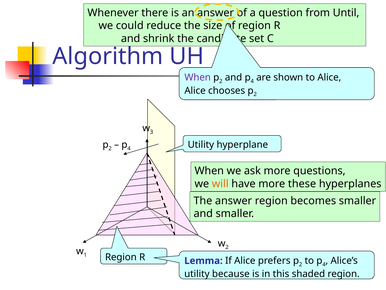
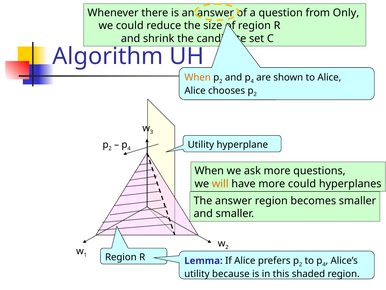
Until: Until -> Only
When at (198, 77) colour: purple -> orange
more these: these -> could
